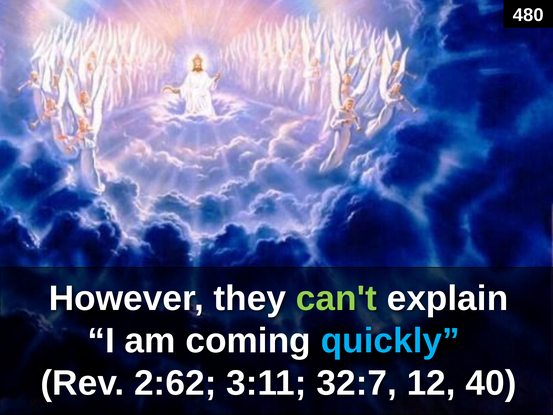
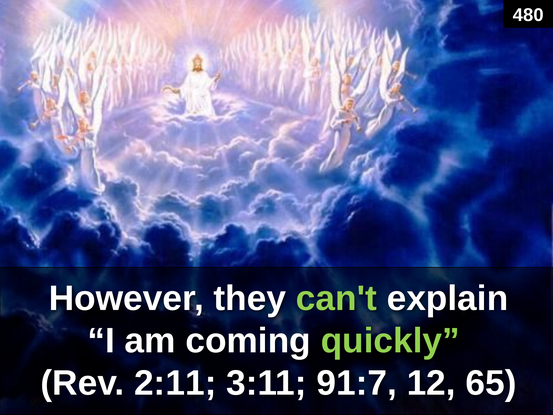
quickly colour: light blue -> light green
2:62: 2:62 -> 2:11
32:7: 32:7 -> 91:7
40: 40 -> 65
